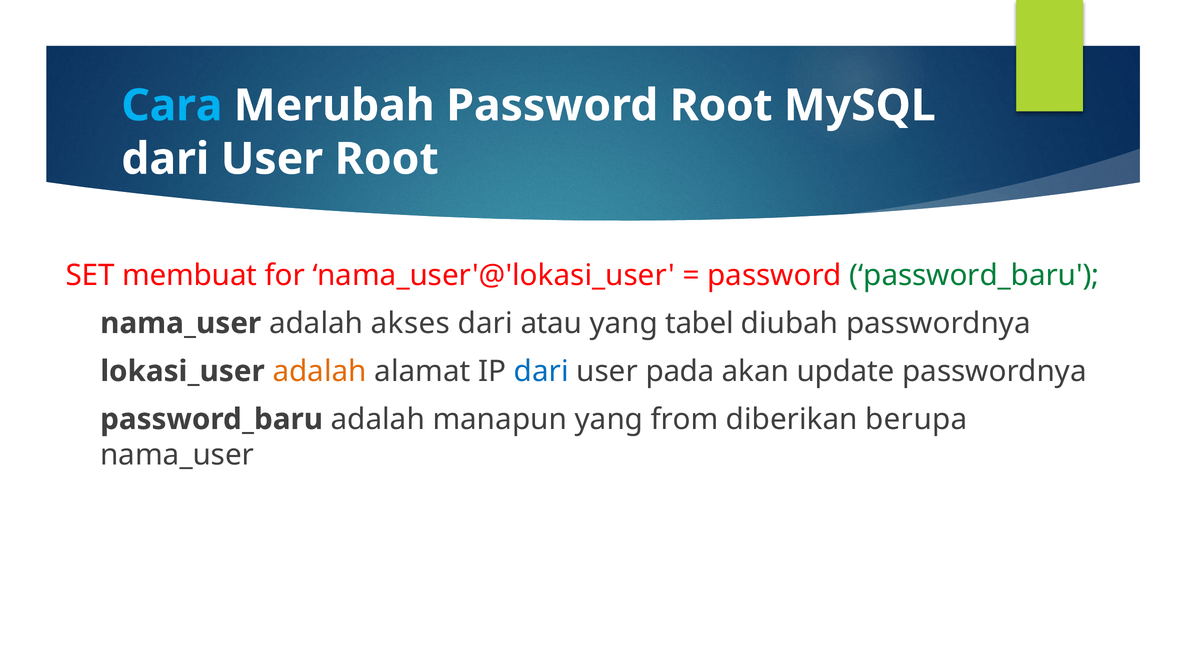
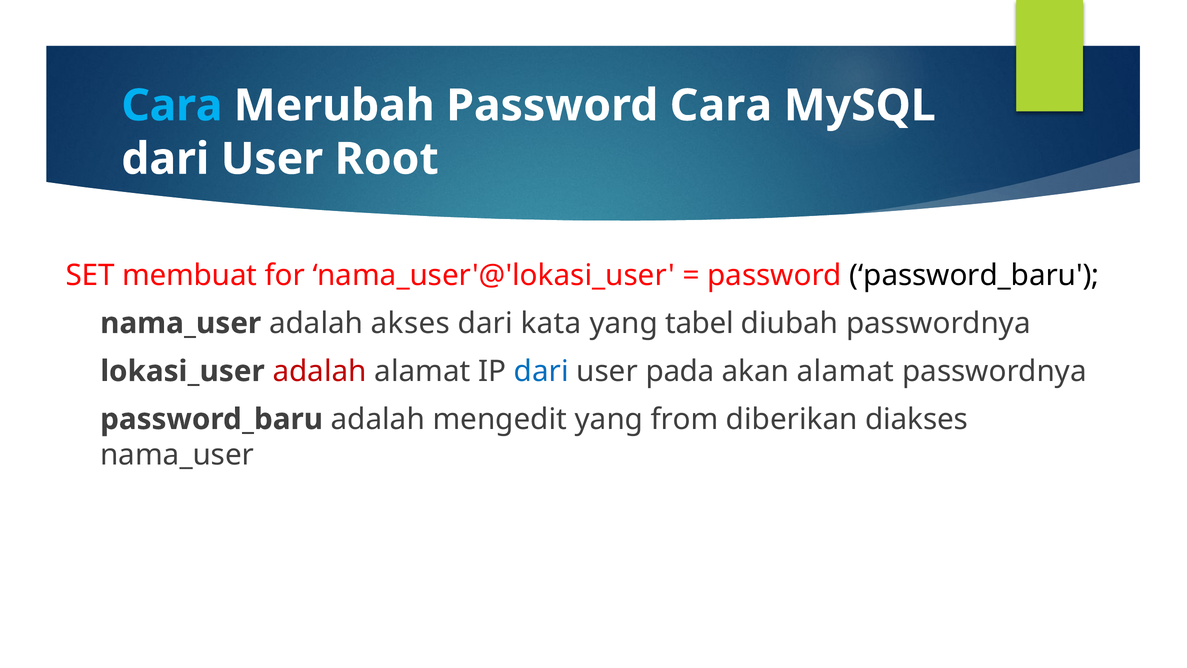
Password Root: Root -> Cara
password_baru at (974, 275) colour: green -> black
atau: atau -> kata
adalah at (320, 371) colour: orange -> red
akan update: update -> alamat
manapun: manapun -> mengedit
berupa: berupa -> diakses
